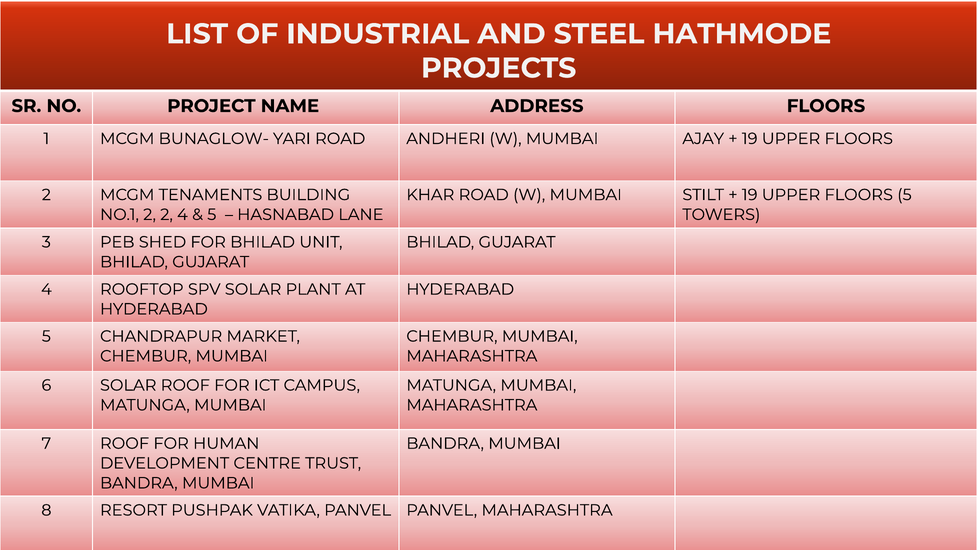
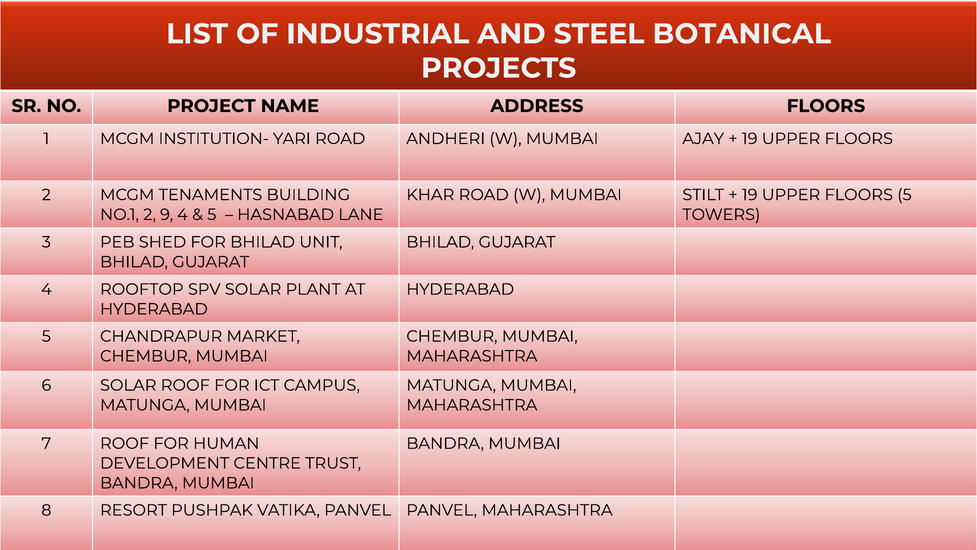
HATHMODE: HATHMODE -> BOTANICAL
BUNAGLOW-: BUNAGLOW- -> INSTITUTION-
2 2: 2 -> 9
